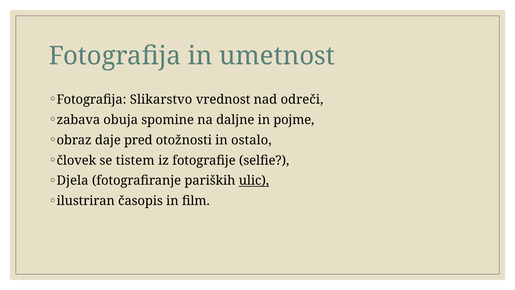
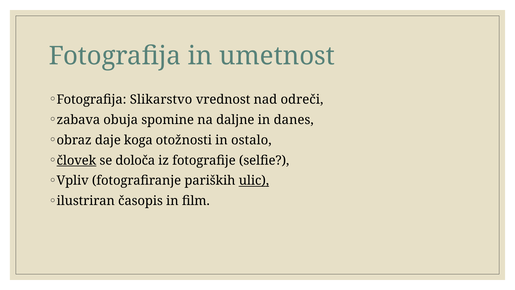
pojme: pojme -> danes
pred: pred -> koga
človek underline: none -> present
tistem: tistem -> določa
Djela: Djela -> Vpliv
